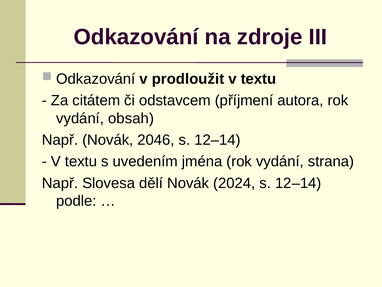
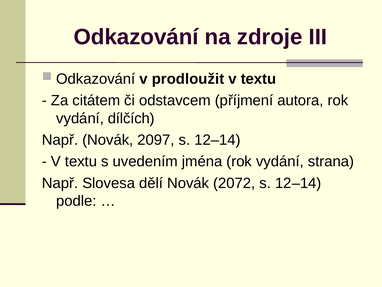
obsah: obsah -> dílčích
2046: 2046 -> 2097
2024: 2024 -> 2072
